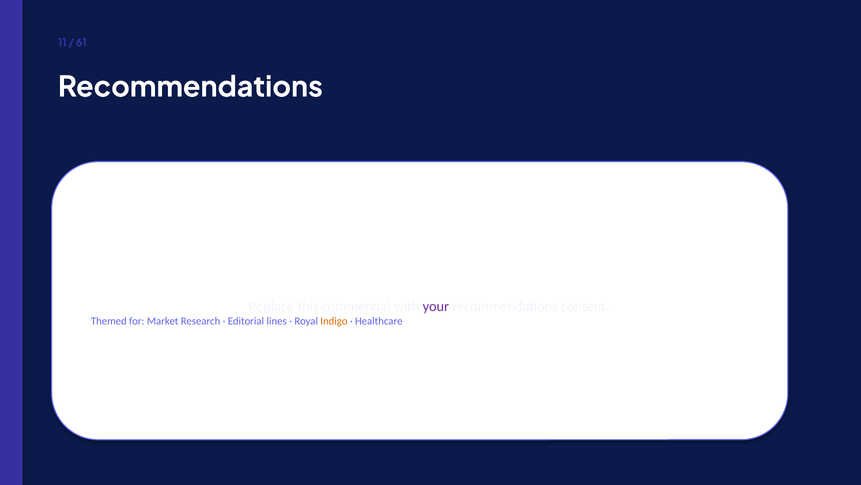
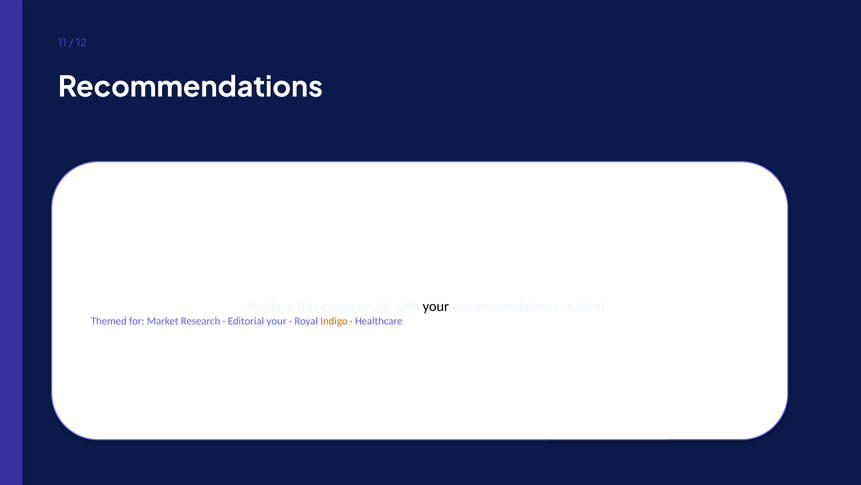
61: 61 -> 12
your at (436, 306) colour: purple -> black
Editorial lines: lines -> your
